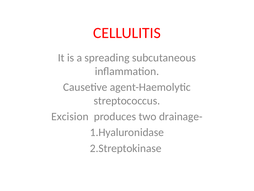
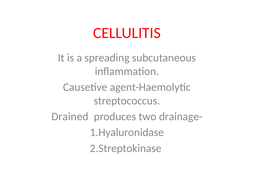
Excision: Excision -> Drained
